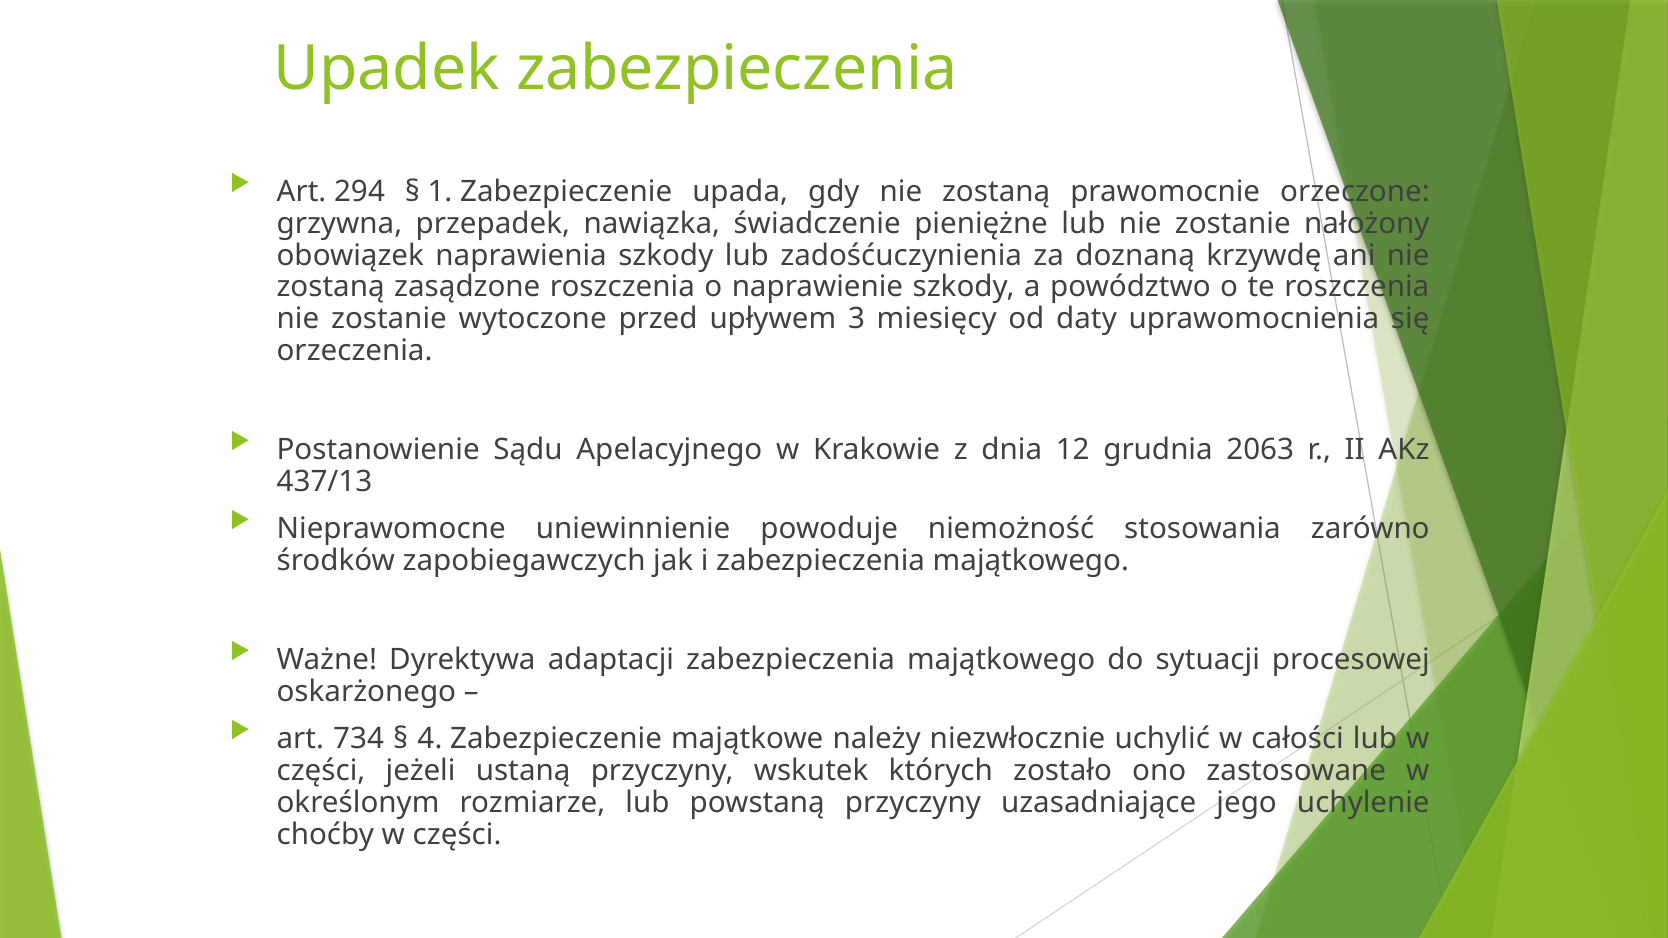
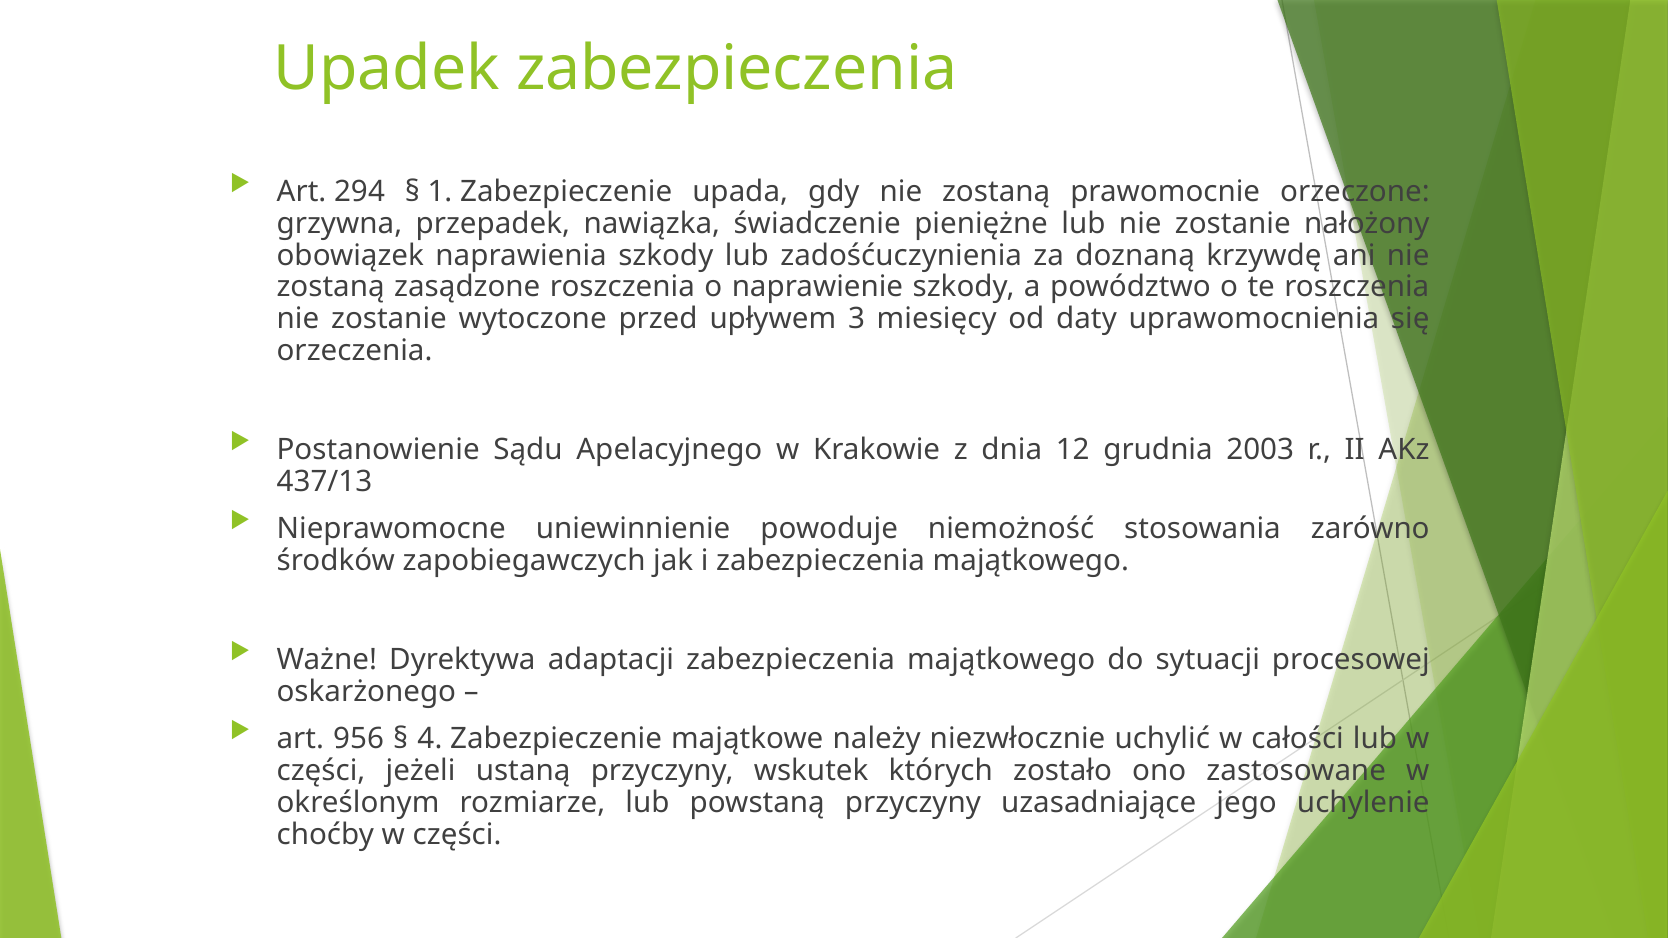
2063: 2063 -> 2003
734: 734 -> 956
